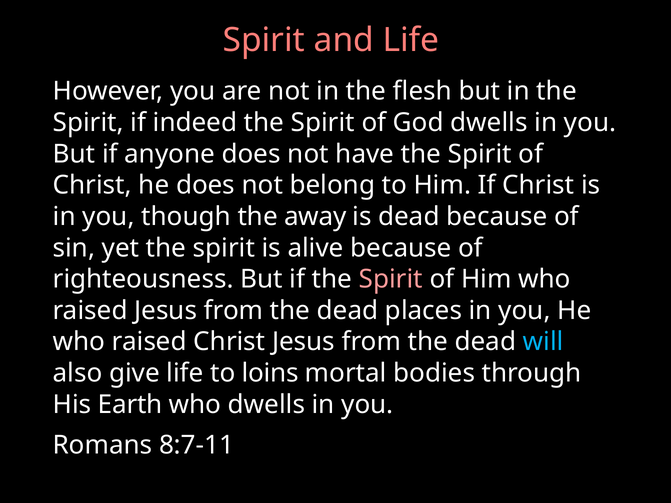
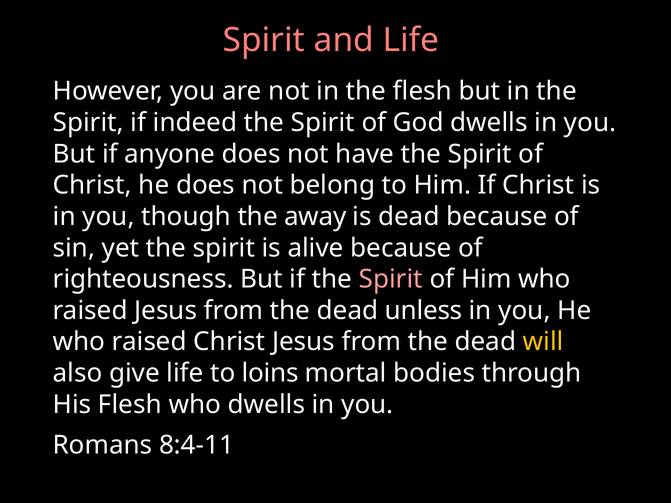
places: places -> unless
will colour: light blue -> yellow
His Earth: Earth -> Flesh
8:7-11: 8:7-11 -> 8:4-11
